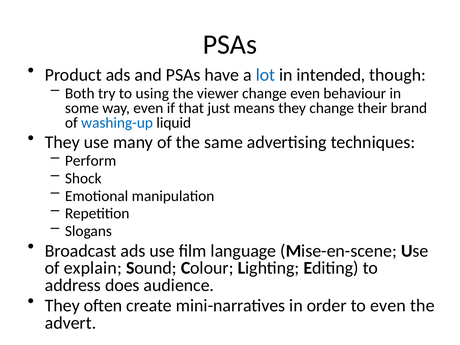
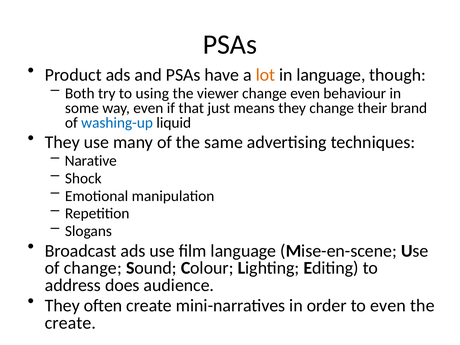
lot colour: blue -> orange
in intended: intended -> language
Perform: Perform -> Narative
of explain: explain -> change
advert at (71, 323): advert -> create
